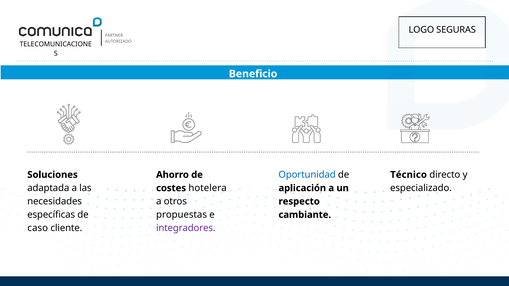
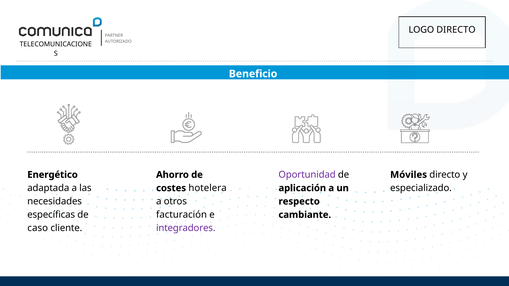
LOGO SEGURAS: SEGURAS -> DIRECTO
Oportunidad colour: blue -> purple
Soluciones: Soluciones -> Energético
Técnico: Técnico -> Móviles
propuestas: propuestas -> facturación
